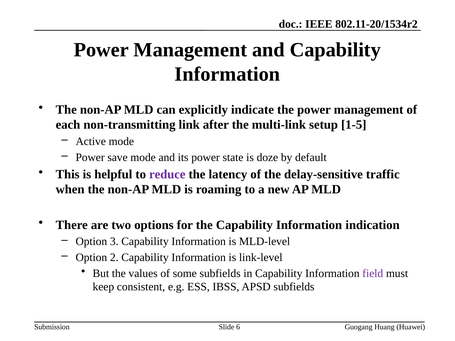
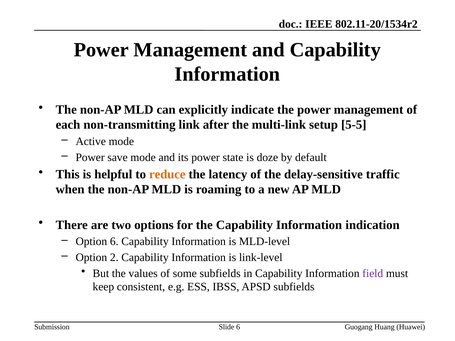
1-5: 1-5 -> 5-5
reduce colour: purple -> orange
Option 3: 3 -> 6
